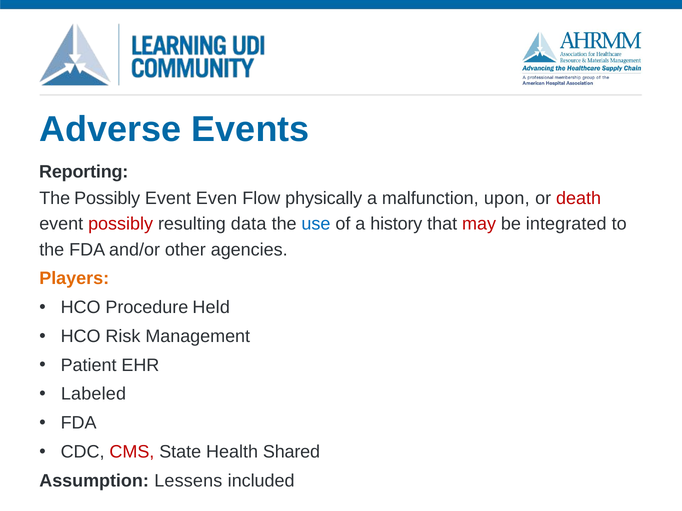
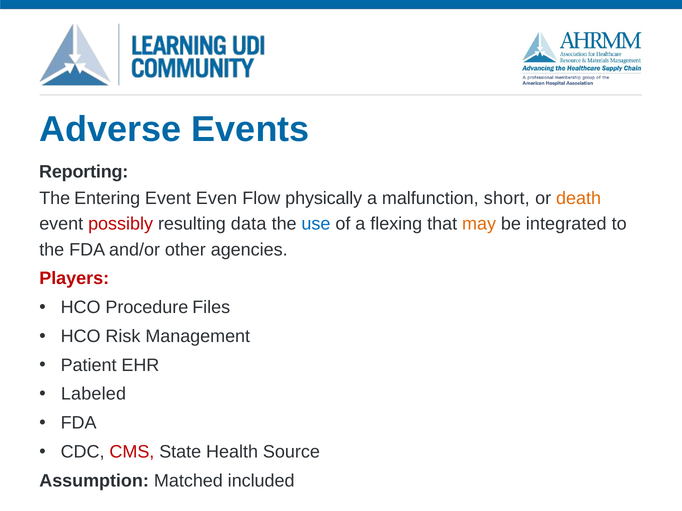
The Possibly: Possibly -> Entering
upon: upon -> short
death colour: red -> orange
history: history -> flexing
may colour: red -> orange
Players colour: orange -> red
Held: Held -> Files
Shared: Shared -> Source
Lessens: Lessens -> Matched
